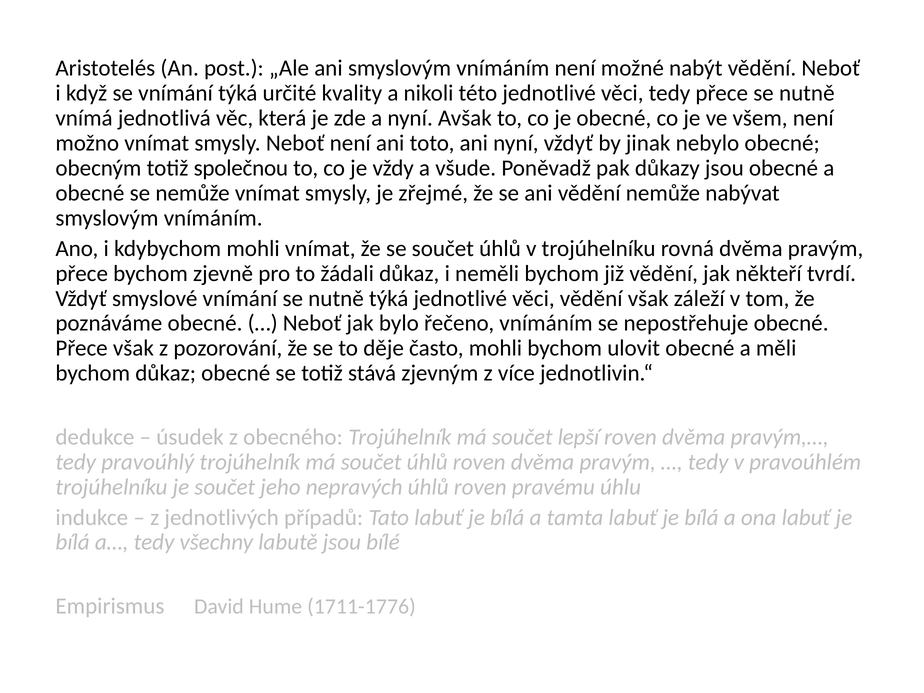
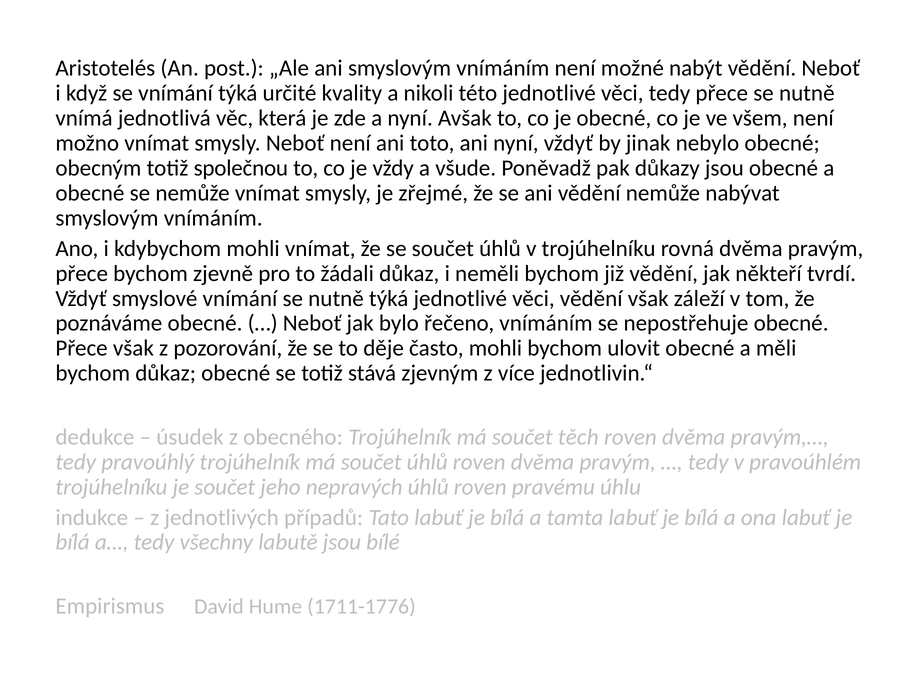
lepší: lepší -> těch
